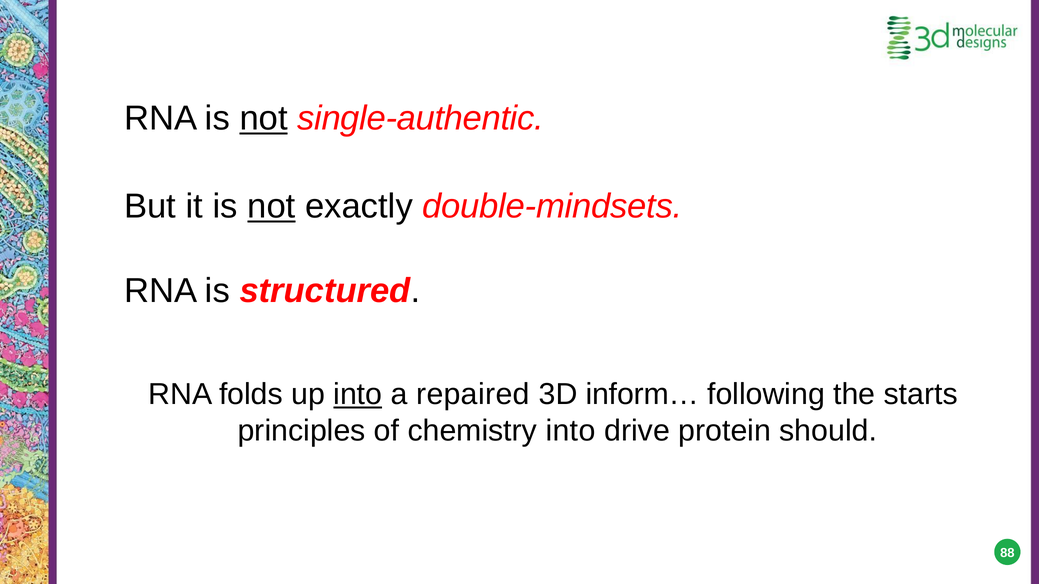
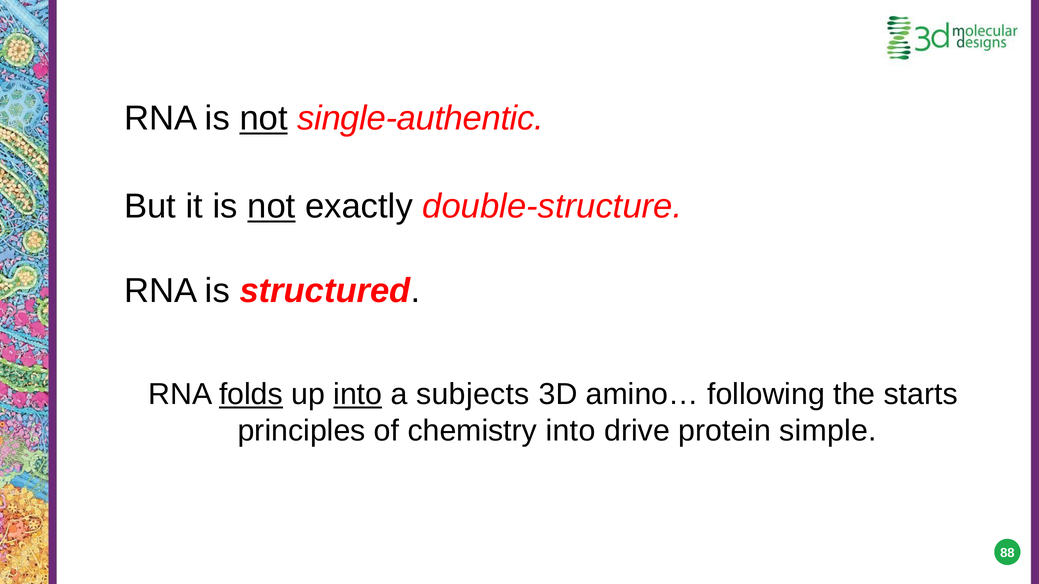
double-mindsets: double-mindsets -> double-structure
folds underline: none -> present
repaired: repaired -> subjects
inform…: inform… -> amino…
should: should -> simple
